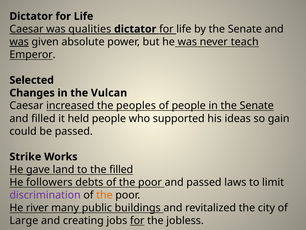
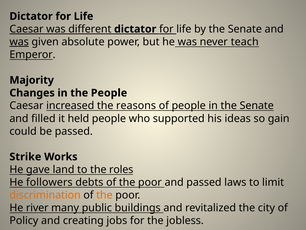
qualities: qualities -> different
Selected: Selected -> Majority
the Vulcan: Vulcan -> People
peoples: peoples -> reasons
the filled: filled -> roles
discrimination colour: purple -> orange
Large: Large -> Policy
for at (137, 220) underline: present -> none
